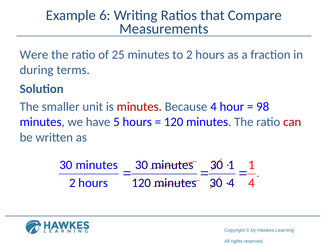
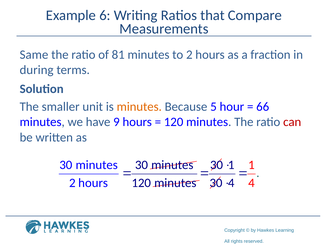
Were: Were -> Same
25: 25 -> 81
minutes at (139, 107) colour: red -> orange
Because 4: 4 -> 5
98: 98 -> 66
5: 5 -> 9
